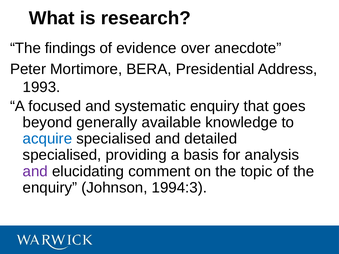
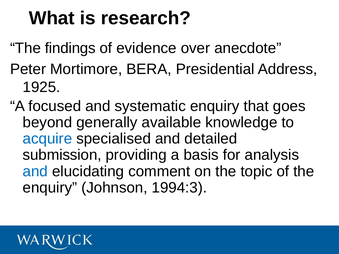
1993: 1993 -> 1925
specialised at (62, 155): specialised -> submission
and at (35, 171) colour: purple -> blue
